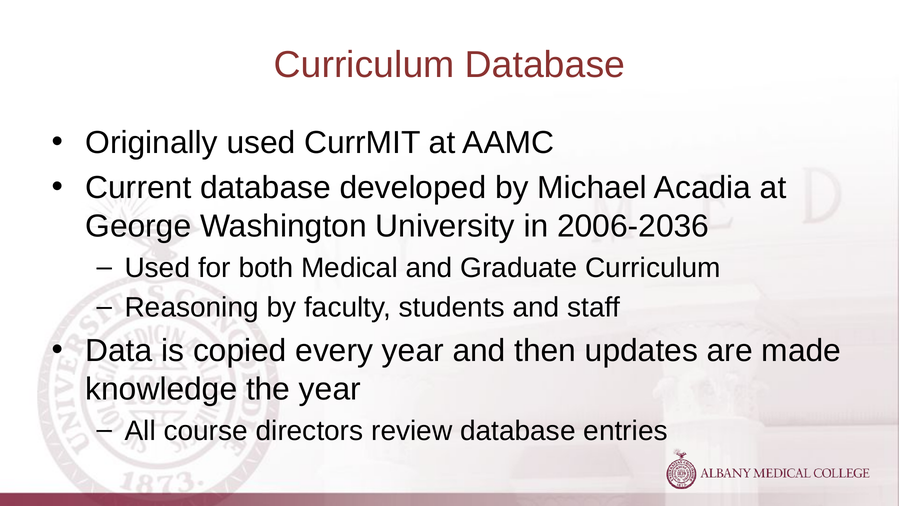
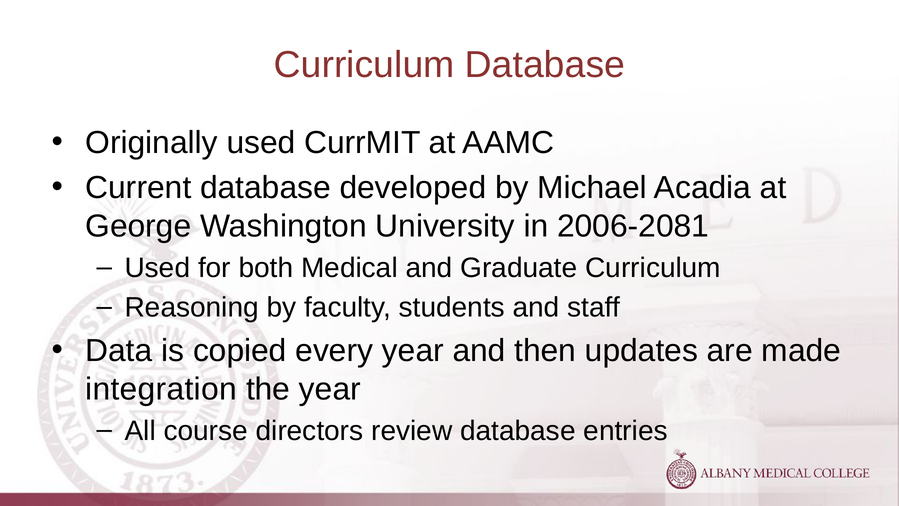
2006-2036: 2006-2036 -> 2006-2081
knowledge: knowledge -> integration
